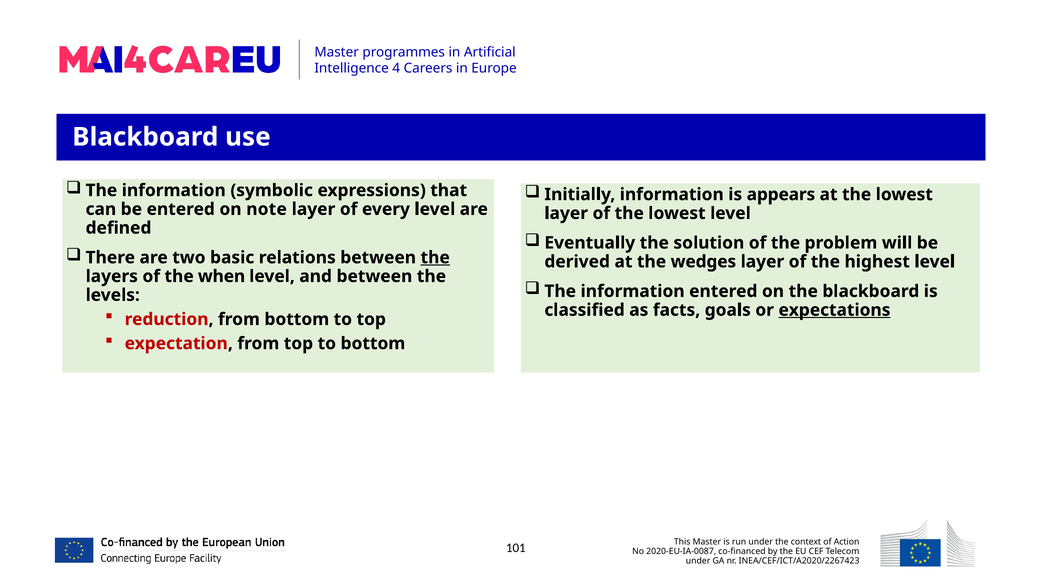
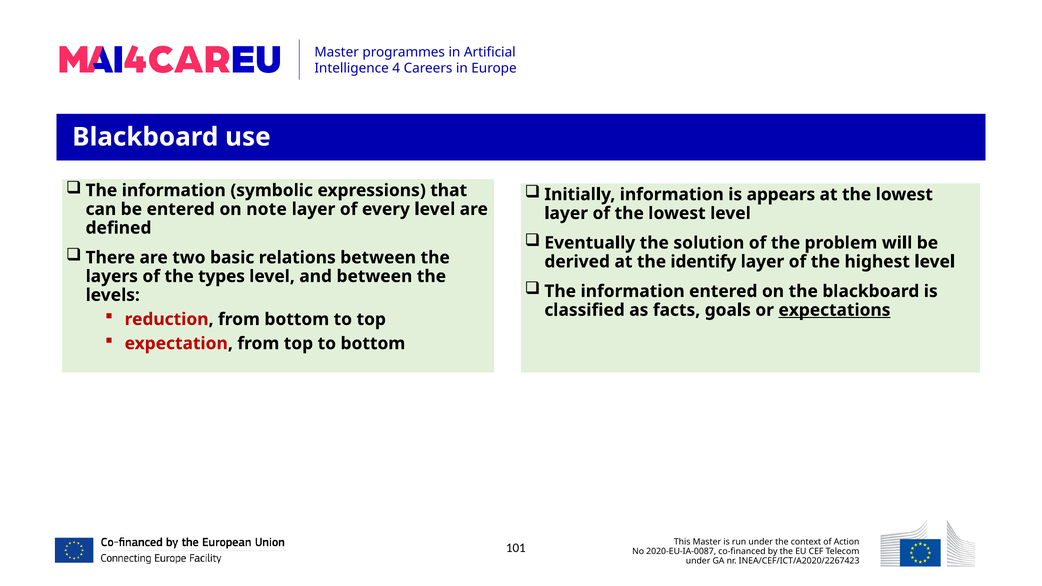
the at (435, 258) underline: present -> none
wedges: wedges -> identify
when: when -> types
